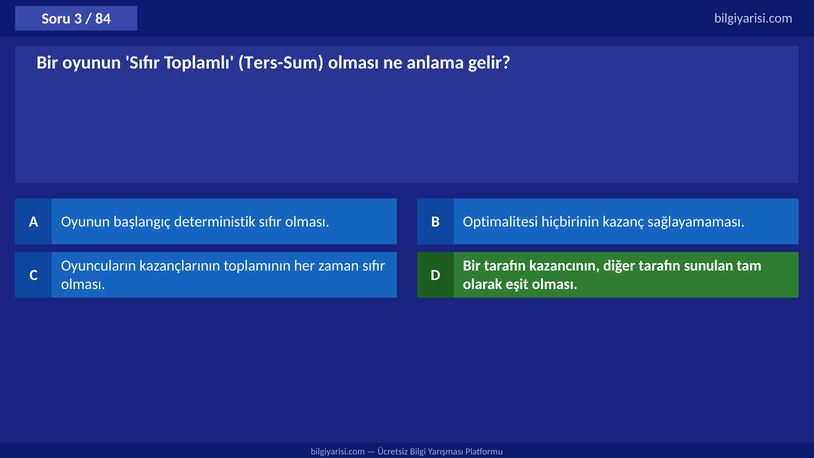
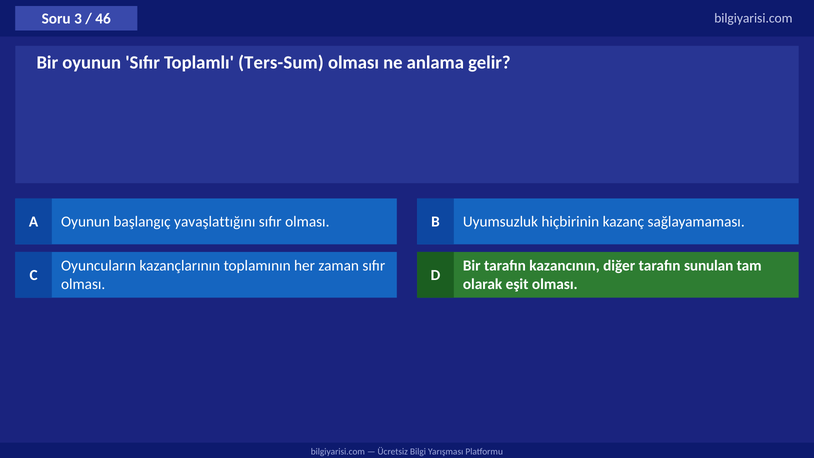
84: 84 -> 46
deterministik: deterministik -> yavaşlattığını
Optimalitesi: Optimalitesi -> Uyumsuzluk
